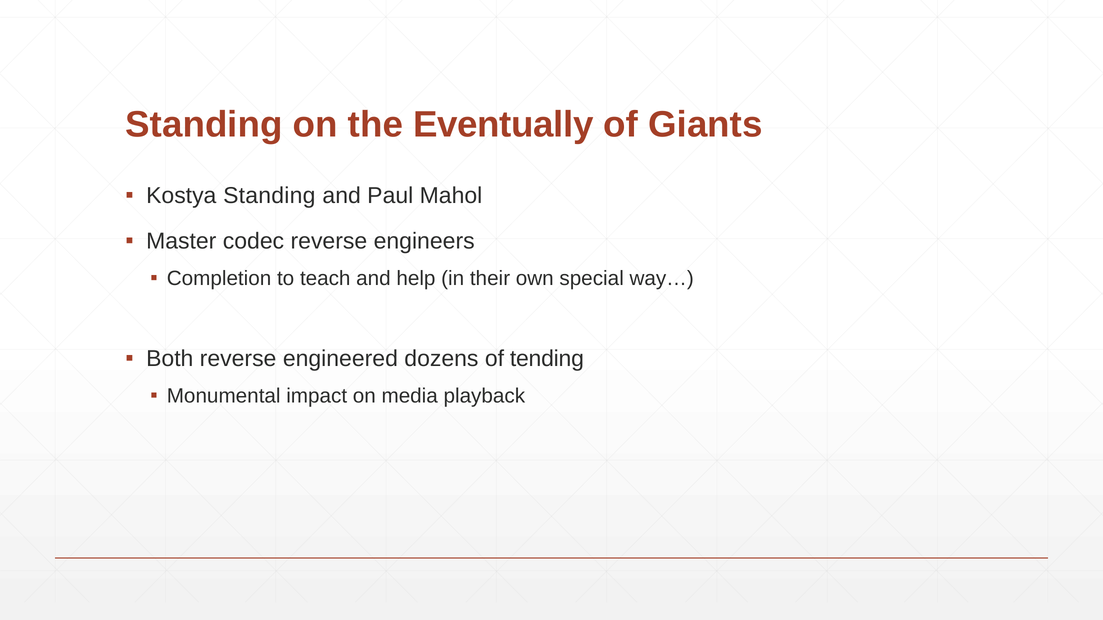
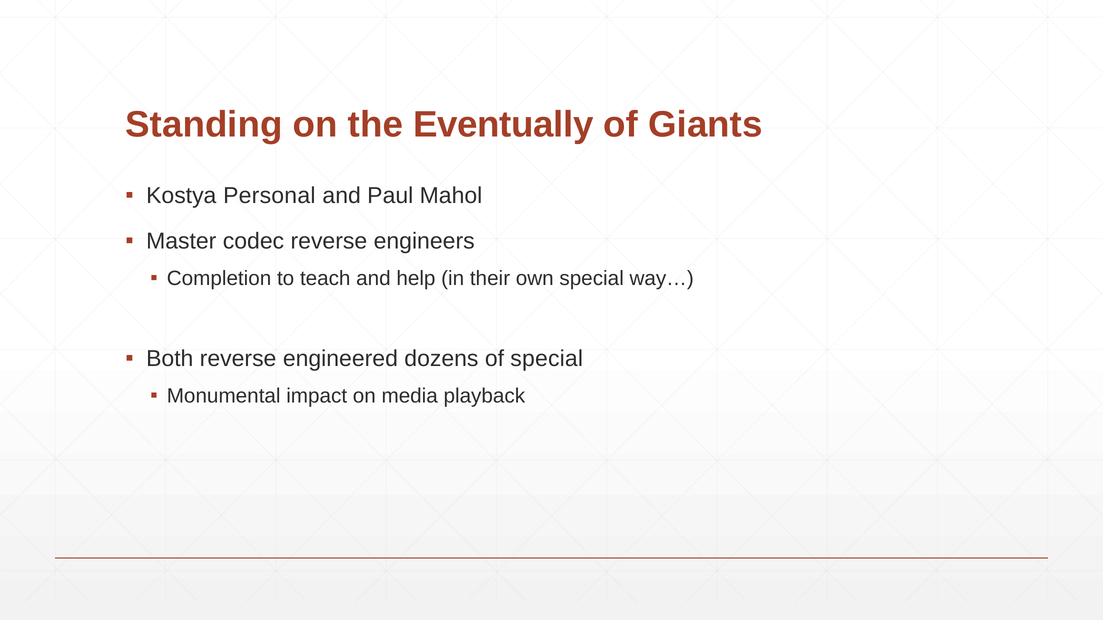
Kostya Standing: Standing -> Personal
of tending: tending -> special
